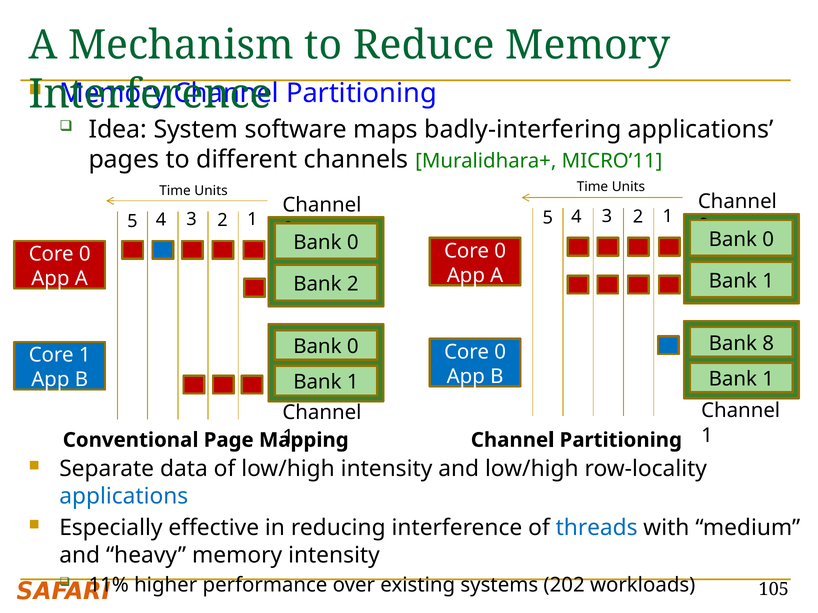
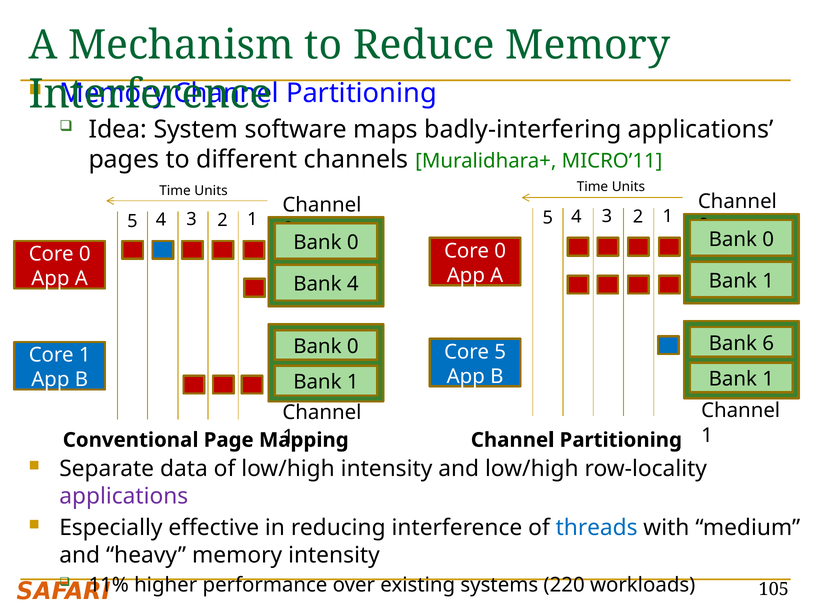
Bank 2: 2 -> 4
8: 8 -> 6
0 at (500, 352): 0 -> 5
applications at (124, 496) colour: blue -> purple
202: 202 -> 220
